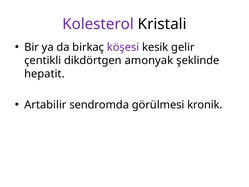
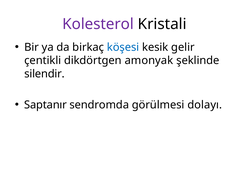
köşesi colour: purple -> blue
hepatit: hepatit -> silendir
Artabilir: Artabilir -> Saptanır
kronik: kronik -> dolayı
